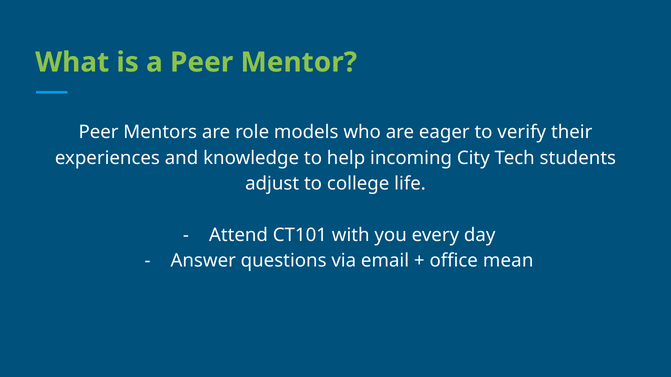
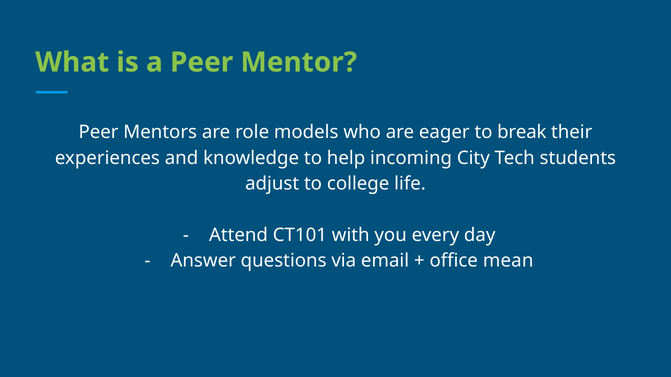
verify: verify -> break
